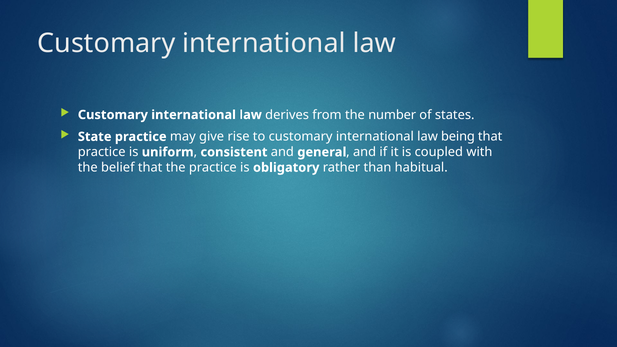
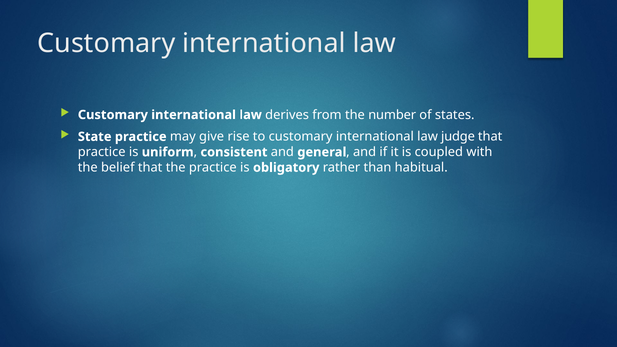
being: being -> judge
